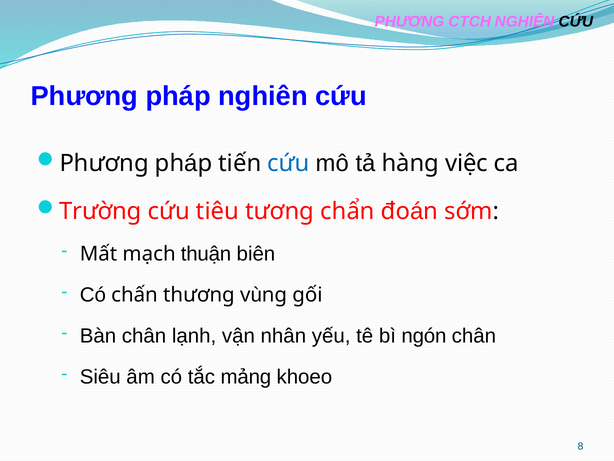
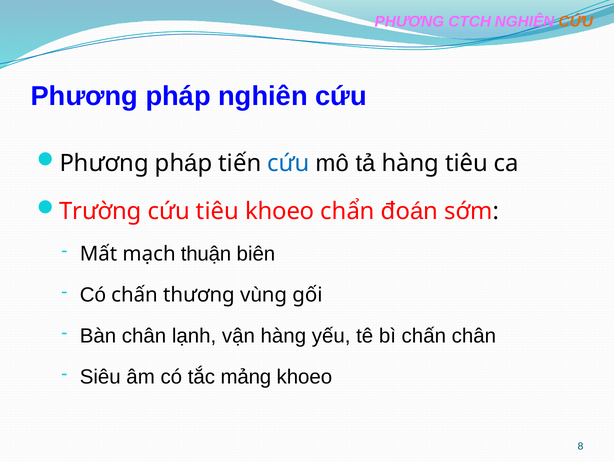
CỨU at (576, 22) colour: black -> orange
hàng việc: việc -> tiêu
tiêu tương: tương -> khoeo
vận nhân: nhân -> hàng
bì ngón: ngón -> chấn
